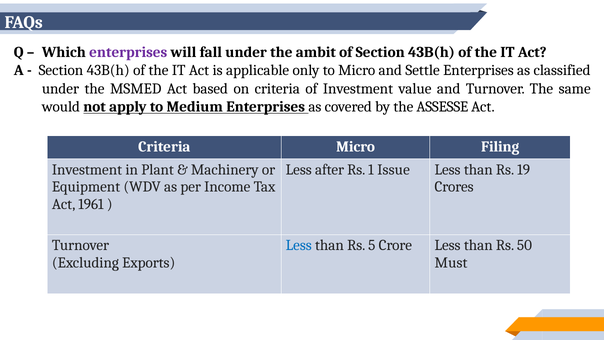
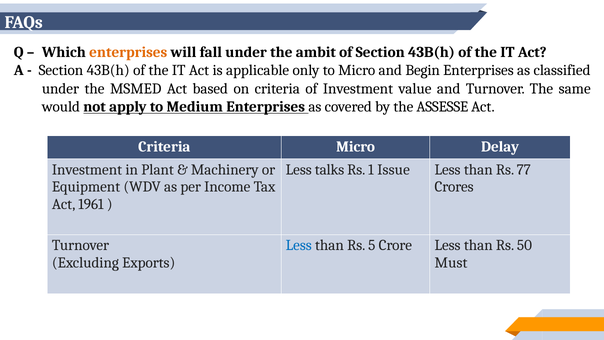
enterprises at (128, 52) colour: purple -> orange
Settle: Settle -> Begin
Filing: Filing -> Delay
after: after -> talks
19: 19 -> 77
